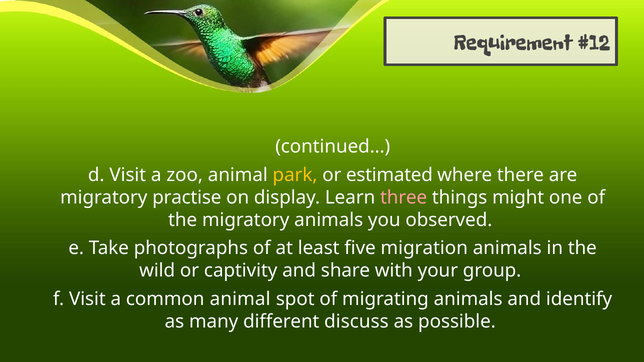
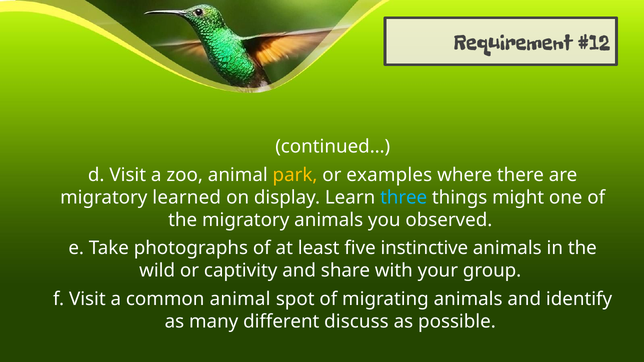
estimated: estimated -> examples
practise: practise -> learned
three colour: pink -> light blue
migration: migration -> instinctive
